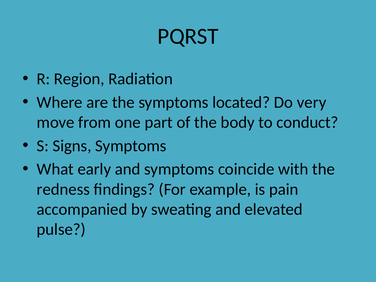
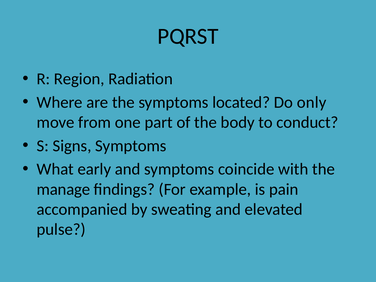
very: very -> only
redness: redness -> manage
